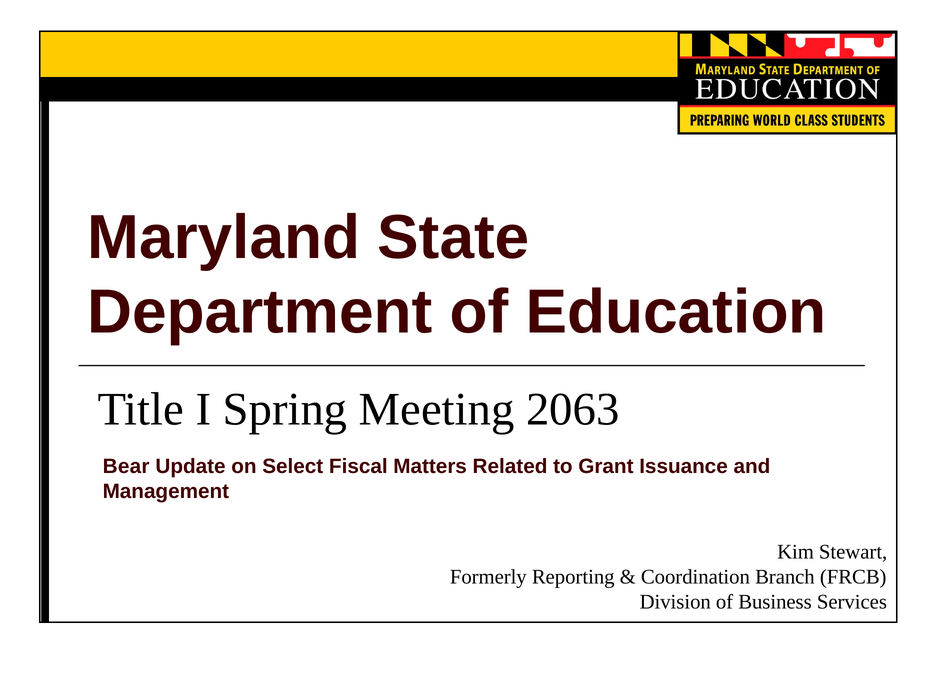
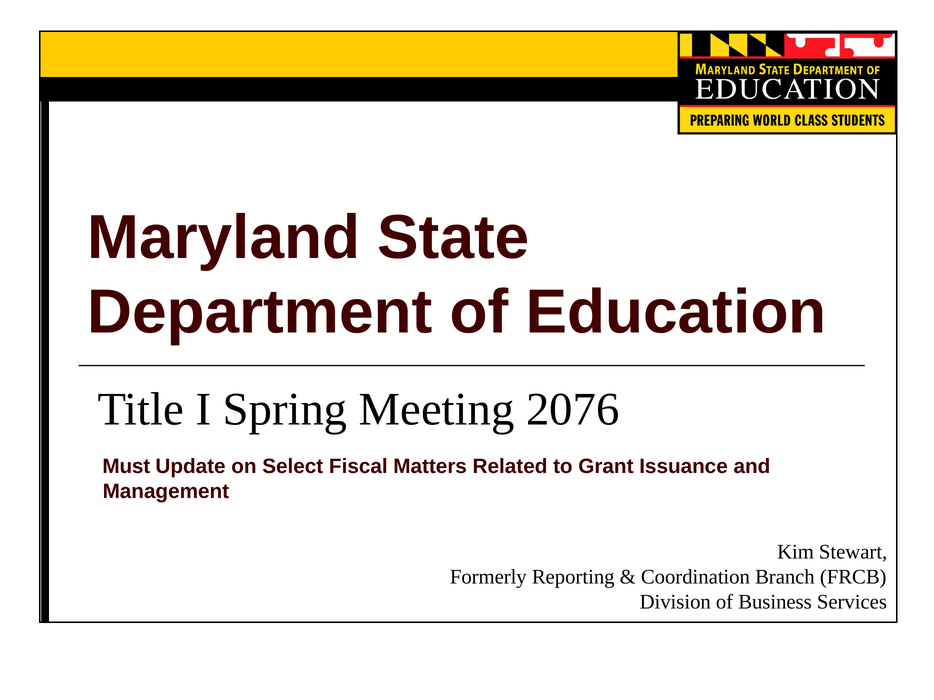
2063: 2063 -> 2076
Bear: Bear -> Must
